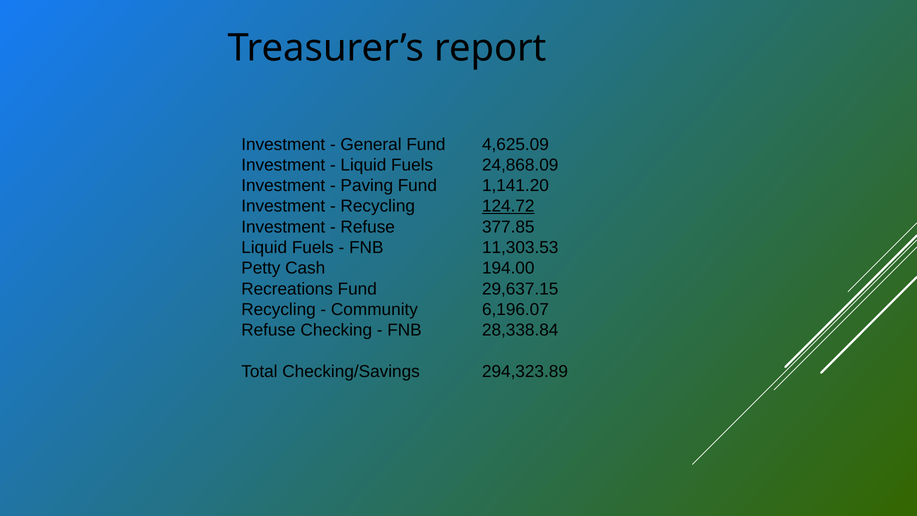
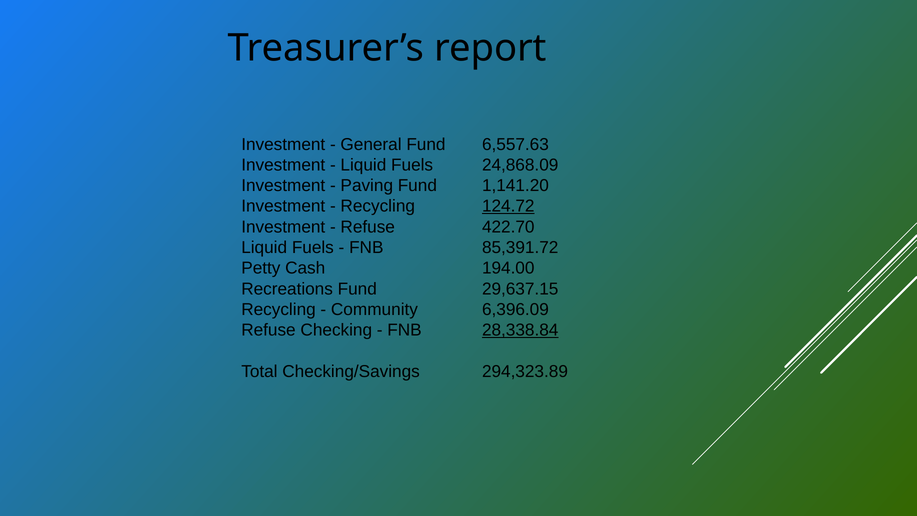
4,625.09: 4,625.09 -> 6,557.63
377.85: 377.85 -> 422.70
11,303.53: 11,303.53 -> 85,391.72
6,196.07: 6,196.07 -> 6,396.09
28,338.84 underline: none -> present
